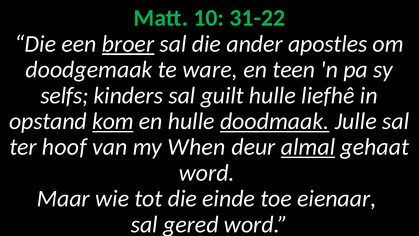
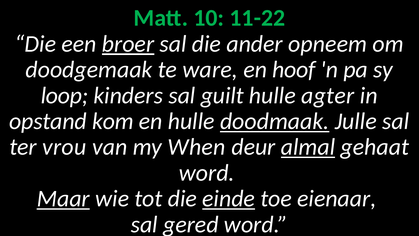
31-22: 31-22 -> 11-22
apostles: apostles -> opneem
teen: teen -> hoof
selfs: selfs -> loop
liefhê: liefhê -> agter
kom underline: present -> none
hoof: hoof -> vrou
Maar underline: none -> present
einde underline: none -> present
